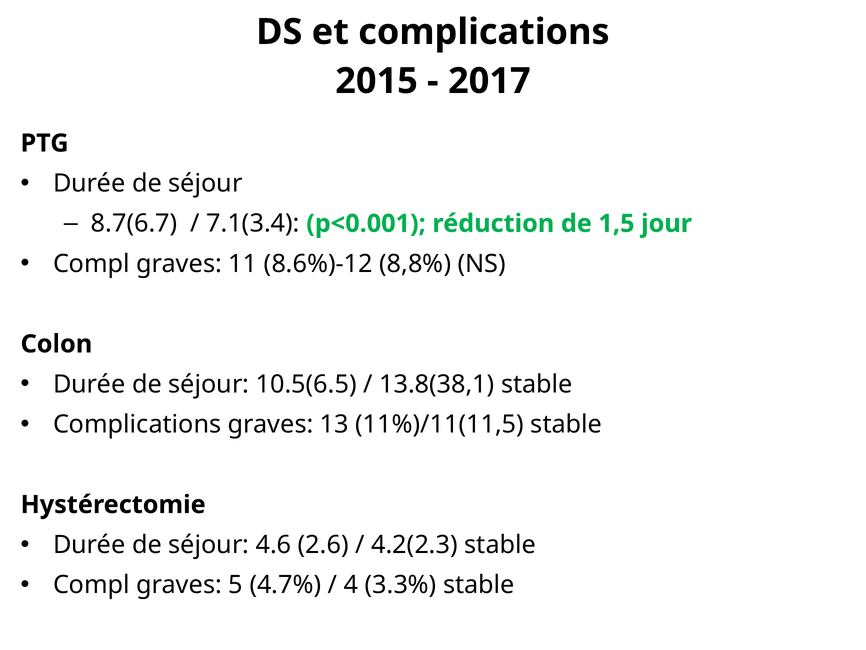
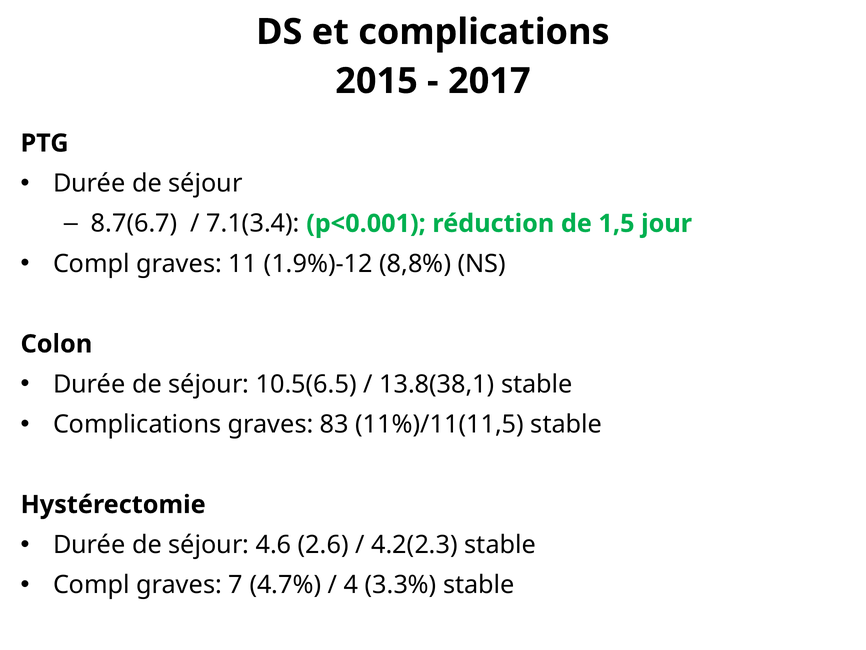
8.6%)-12: 8.6%)-12 -> 1.9%)-12
13: 13 -> 83
5: 5 -> 7
